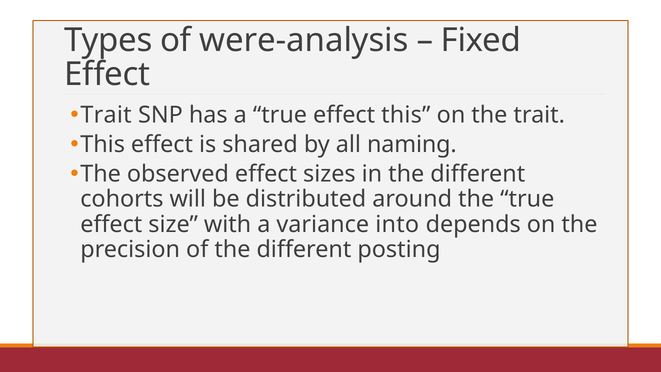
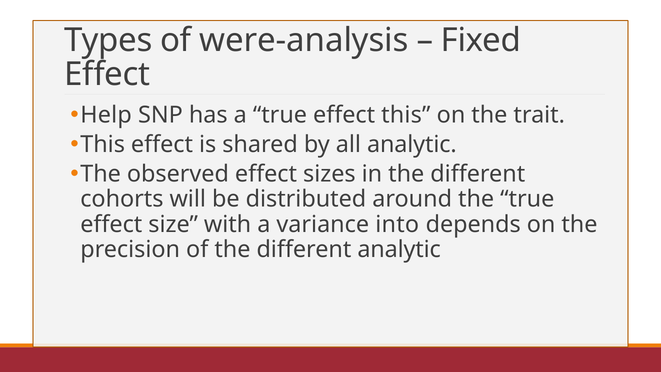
Trait at (106, 115): Trait -> Help
all naming: naming -> analytic
different posting: posting -> analytic
